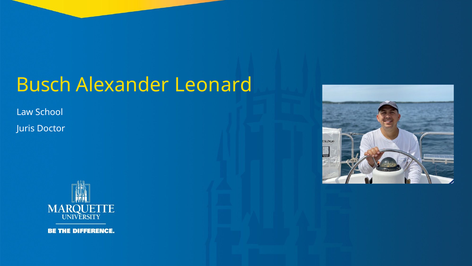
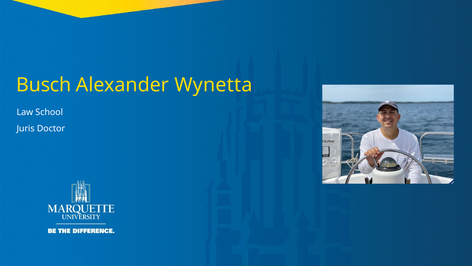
Leonard: Leonard -> Wynetta
